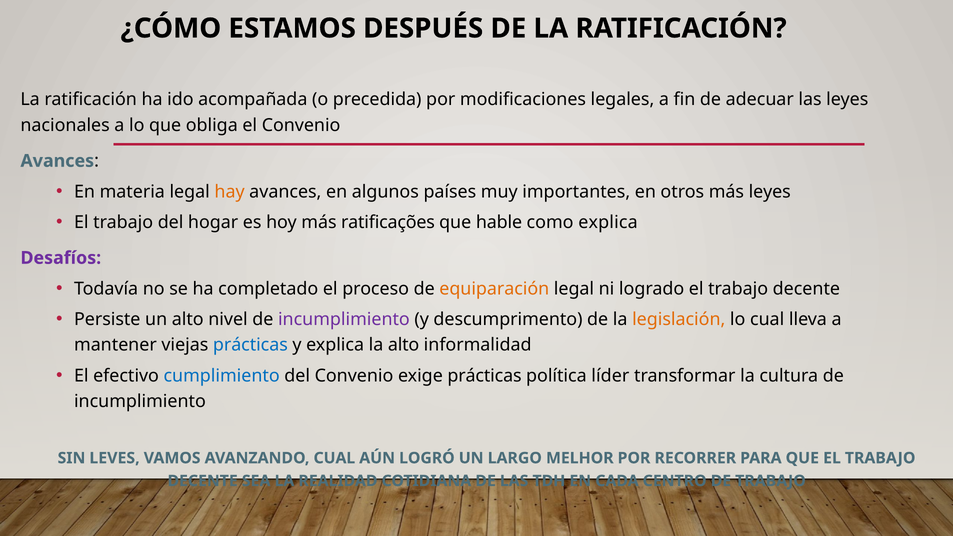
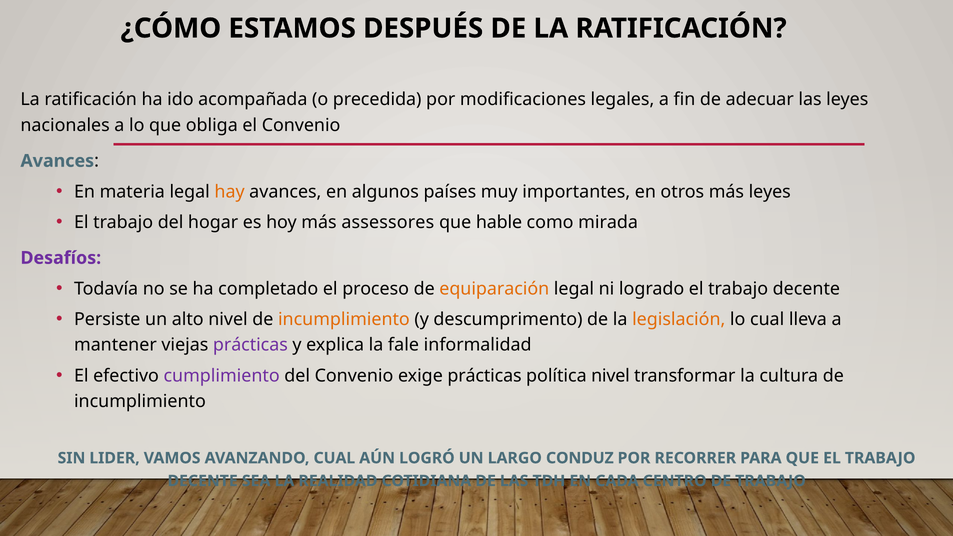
ratificações: ratificações -> assessores
como explica: explica -> mirada
incumplimiento at (344, 319) colour: purple -> orange
prácticas at (250, 345) colour: blue -> purple
la alto: alto -> fale
cumplimiento colour: blue -> purple
política líder: líder -> nivel
LEVES: LEVES -> LIDER
MELHOR: MELHOR -> CONDUZ
